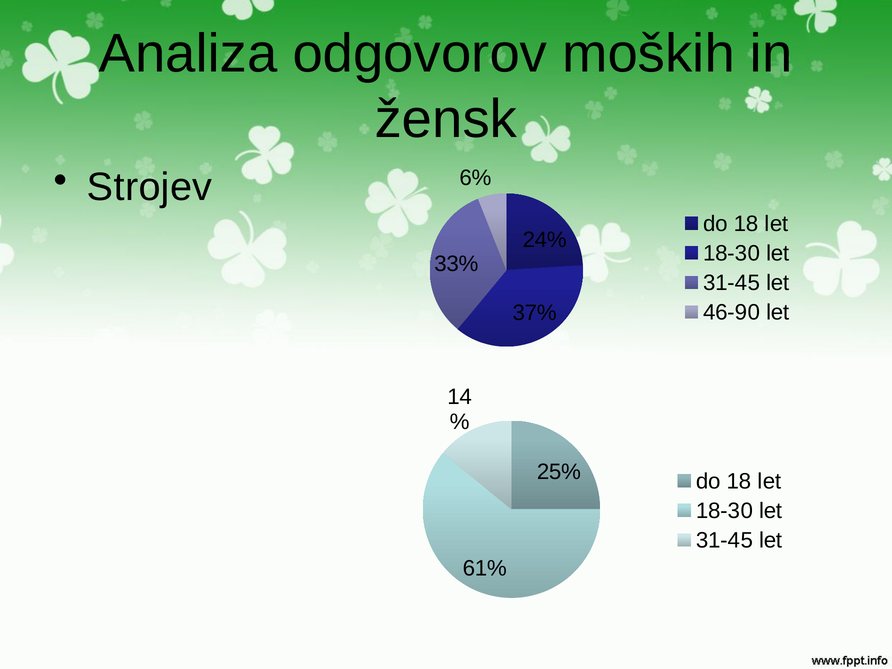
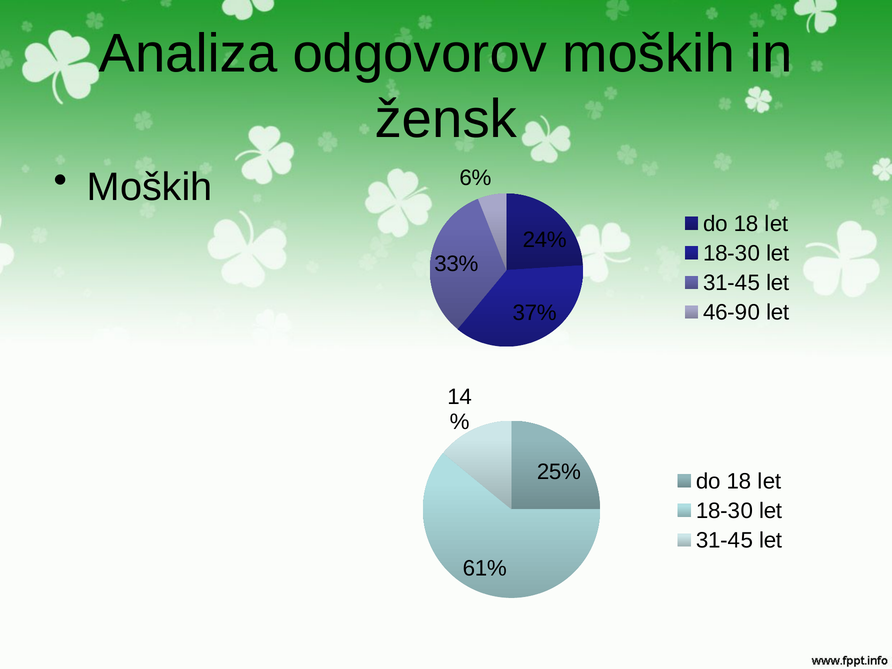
Strojev at (150, 187): Strojev -> Moških
